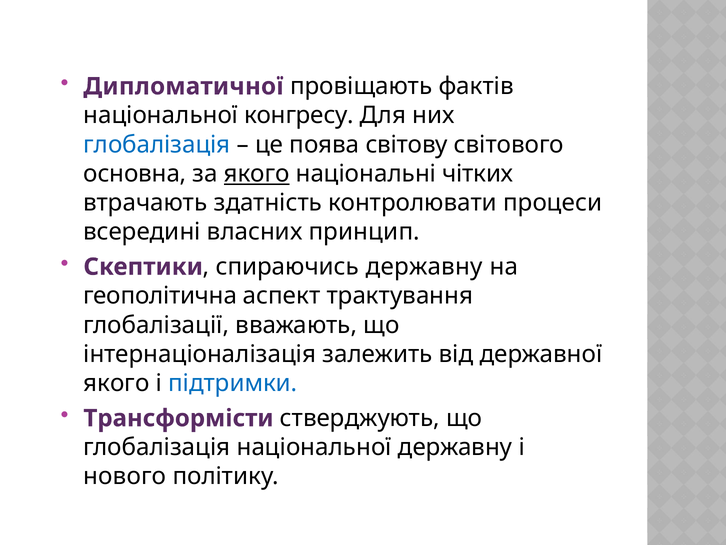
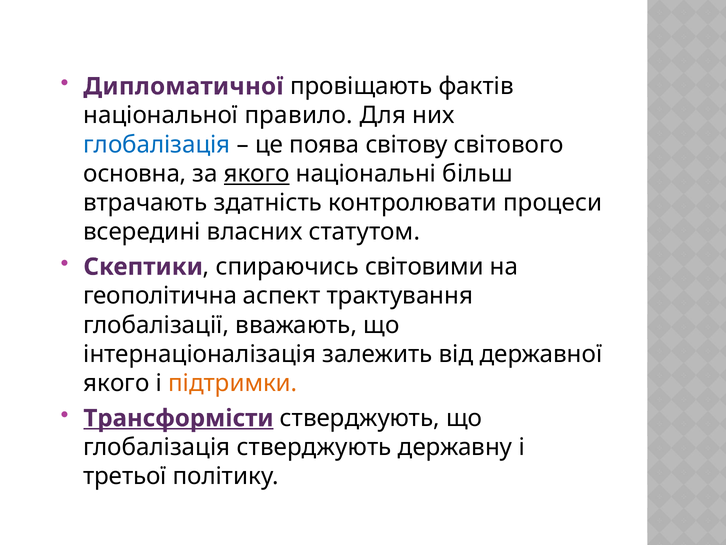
конгресу: конгресу -> правило
чітких: чітких -> більш
принцип: принцип -> статутом
спираючись державну: державну -> світовими
підтримки colour: blue -> orange
Трансформісти underline: none -> present
глобалізація національної: національної -> стверджують
нового: нового -> третьої
